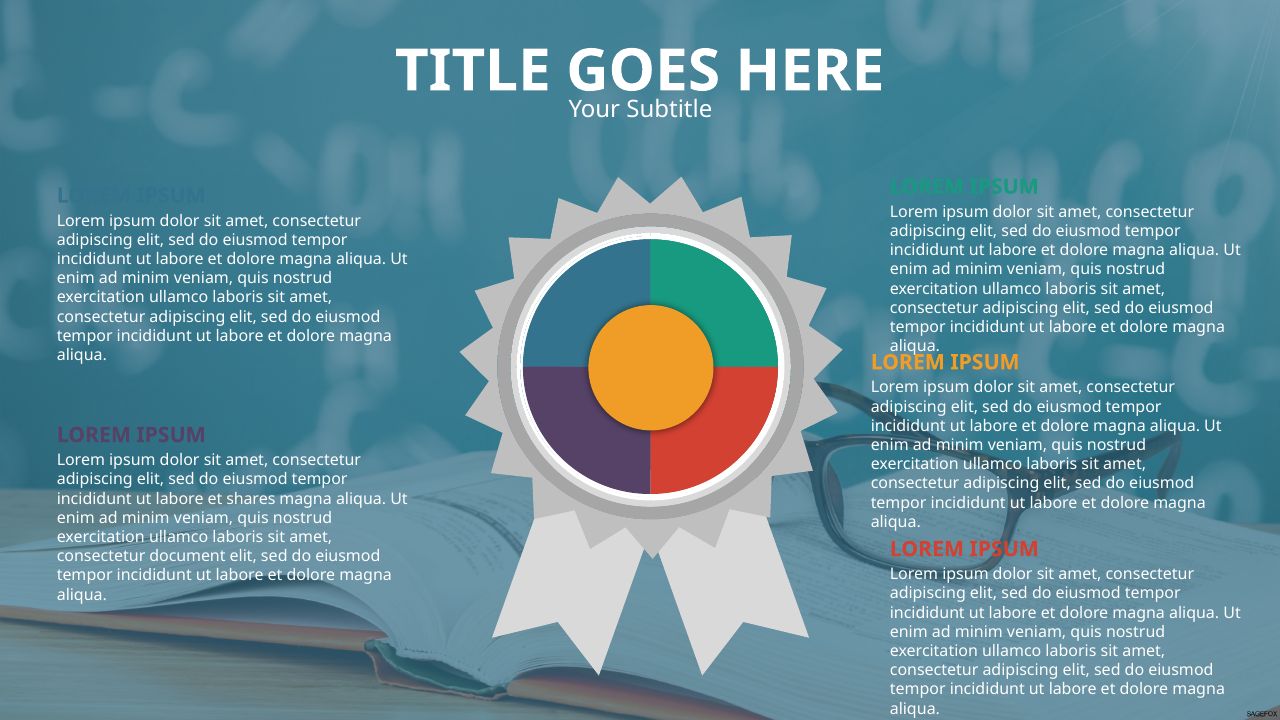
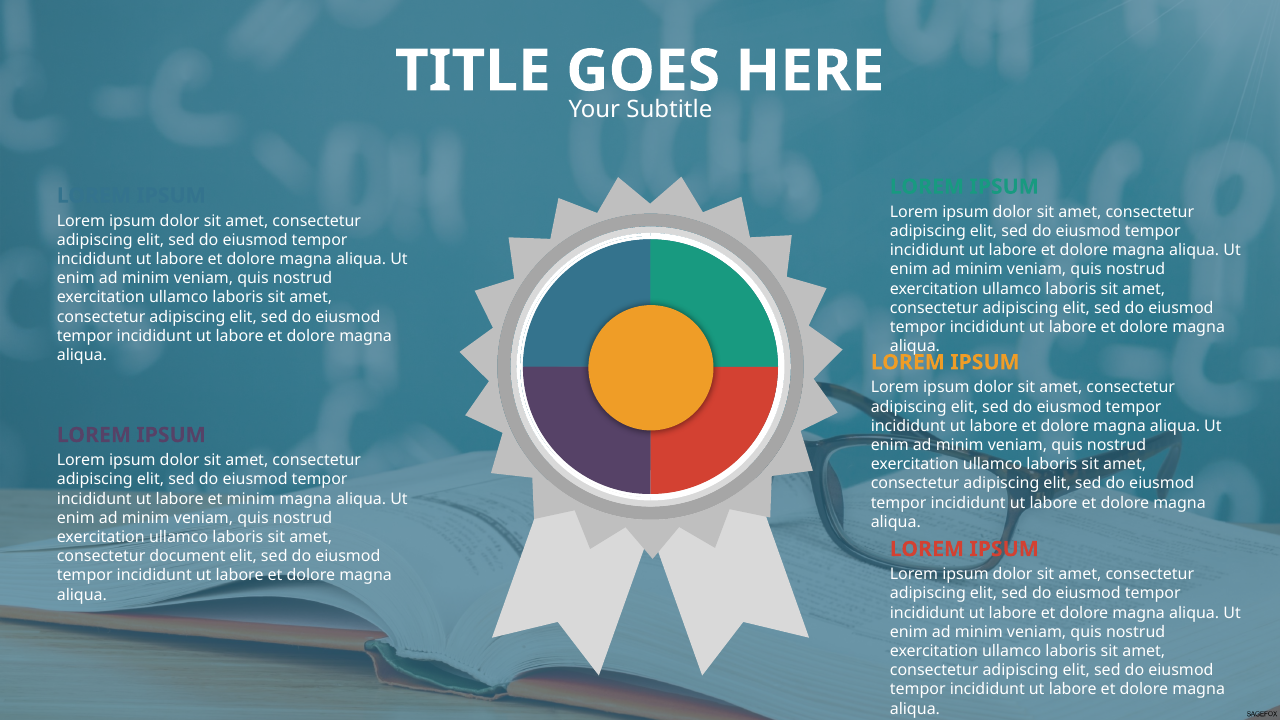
et shares: shares -> minim
